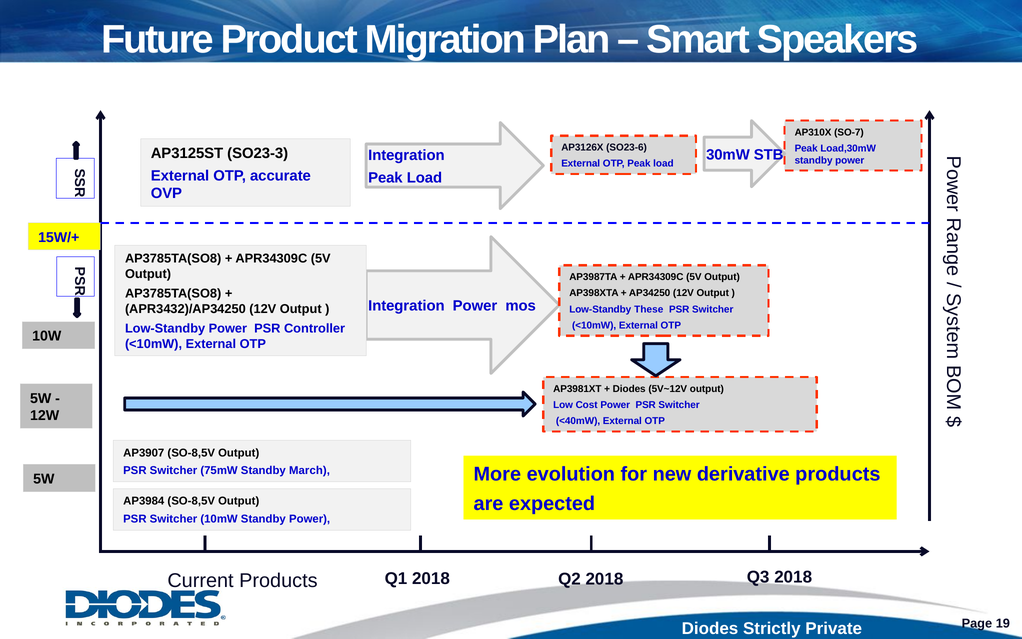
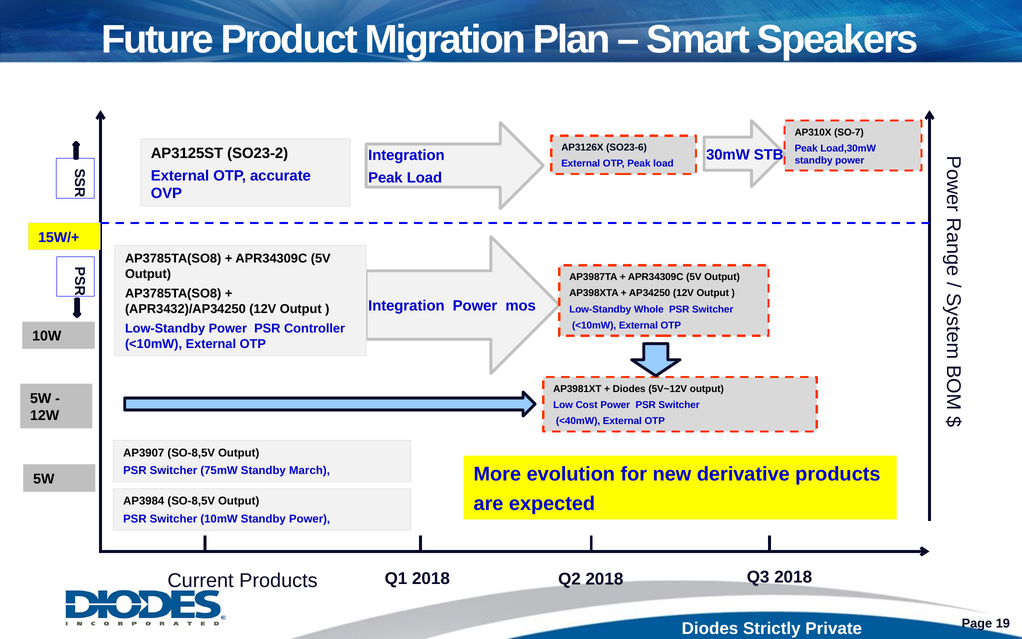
SO23-3: SO23-3 -> SO23-2
These: These -> Whole
